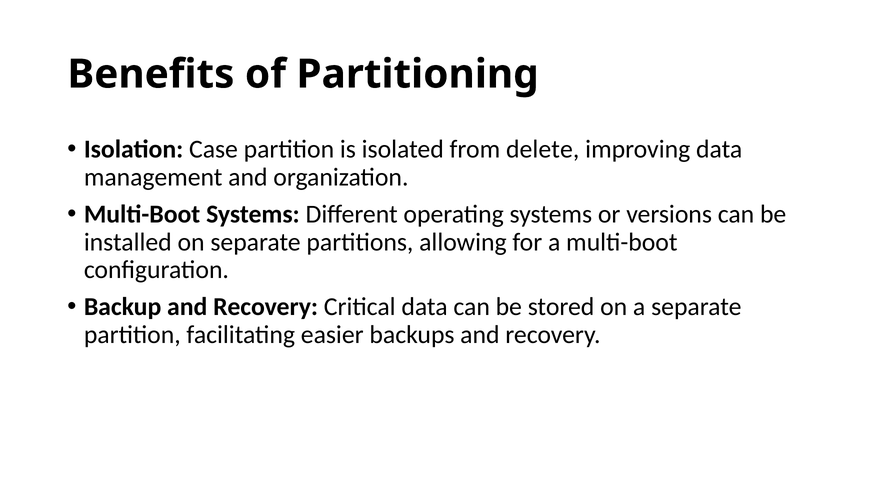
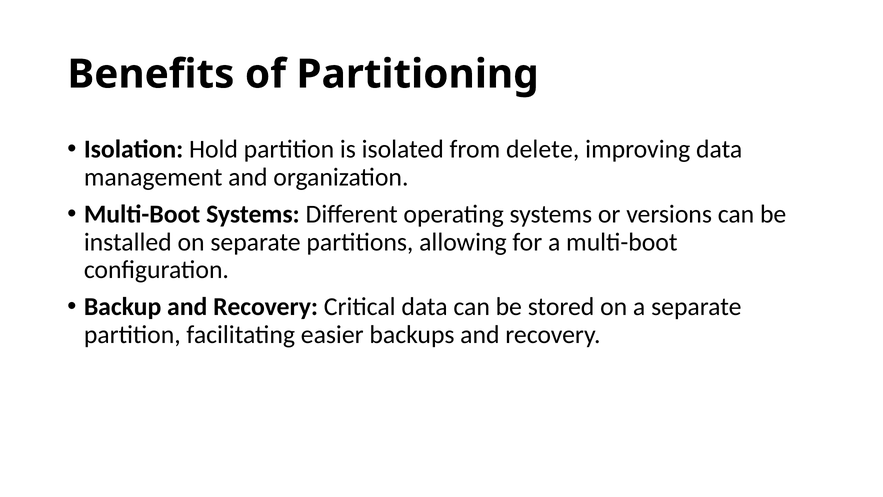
Case: Case -> Hold
